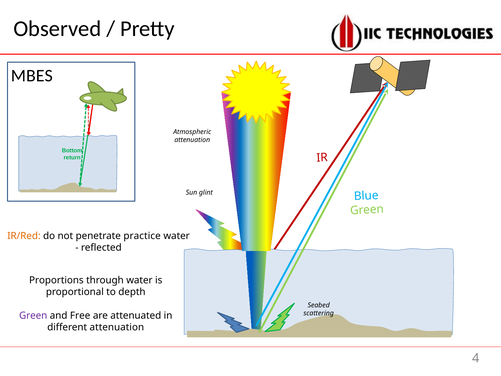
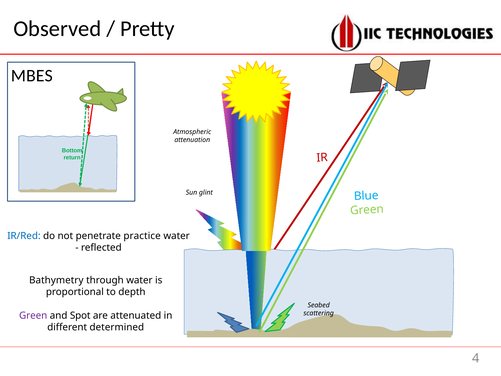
IR/Red colour: orange -> blue
Proportions: Proportions -> Bathymetry
Free: Free -> Spot
different attenuation: attenuation -> determined
